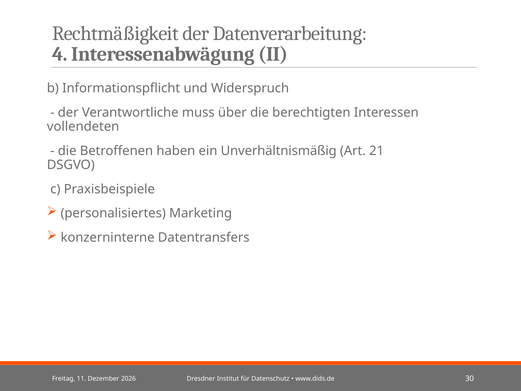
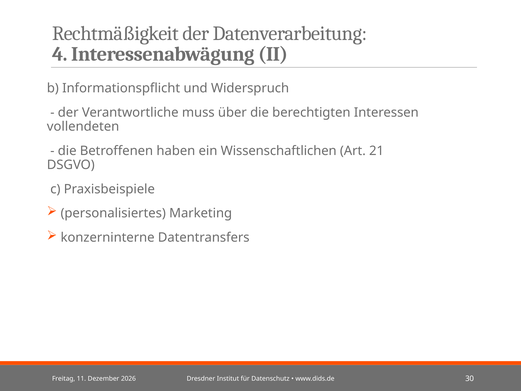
Unverhältnismäßig: Unverhältnismäßig -> Wissenschaftlichen
